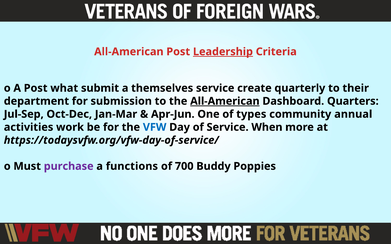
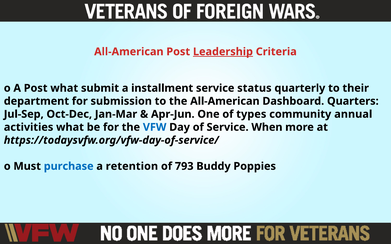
themselves: themselves -> installment
create: create -> status
All-American at (225, 101) underline: present -> none
activities work: work -> what
purchase colour: purple -> blue
functions: functions -> retention
700: 700 -> 793
